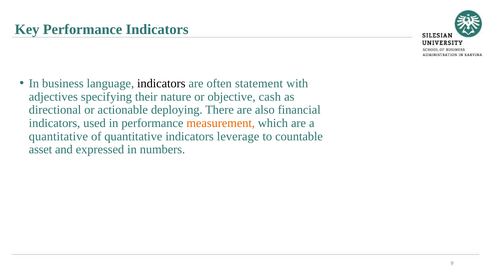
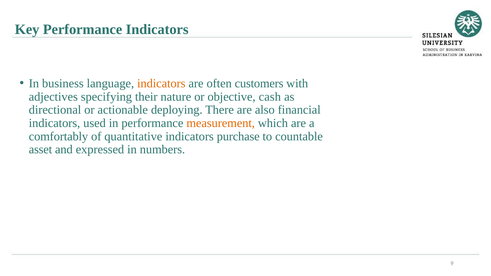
indicators at (161, 83) colour: black -> orange
statement: statement -> customers
quantitative at (58, 136): quantitative -> comfortably
leverage: leverage -> purchase
